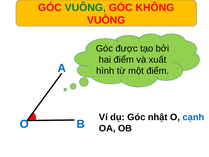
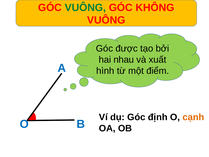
hai điểm: điểm -> nhau
nhật: nhật -> định
cạnh colour: blue -> orange
